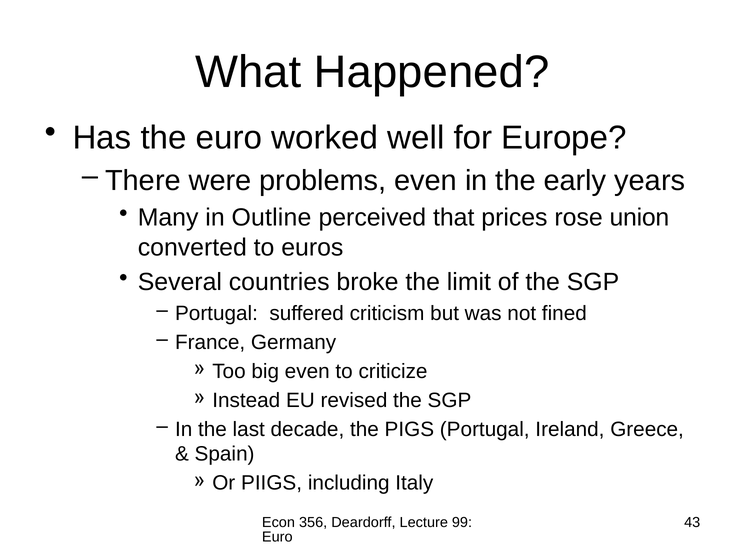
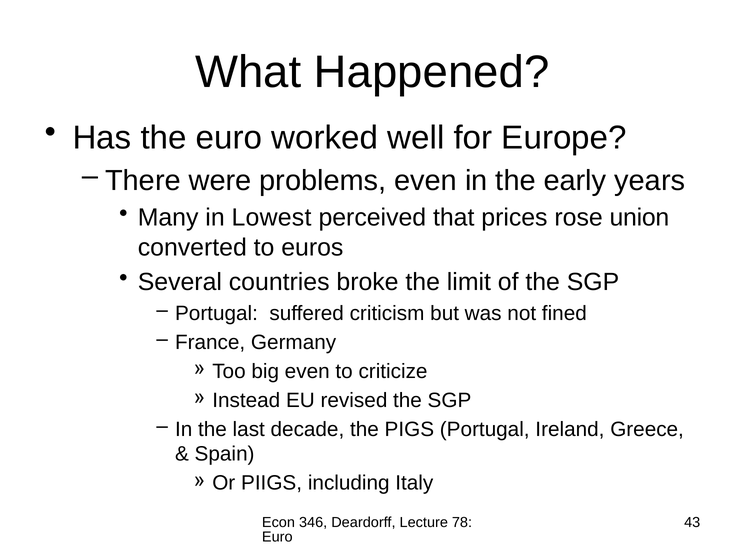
Outline: Outline -> Lowest
356: 356 -> 346
99: 99 -> 78
